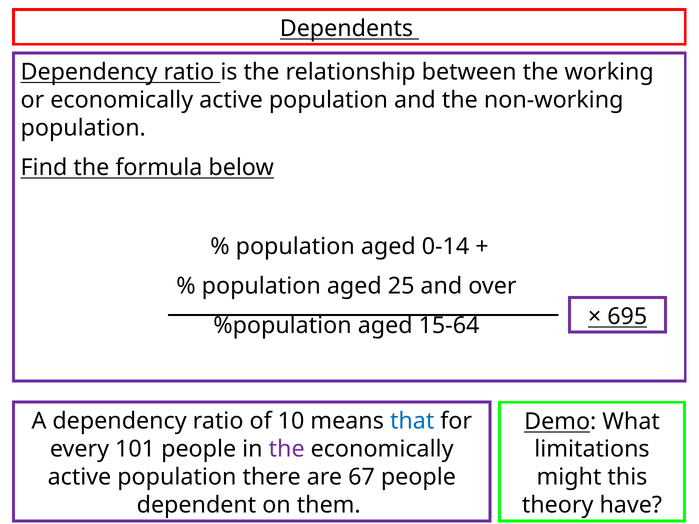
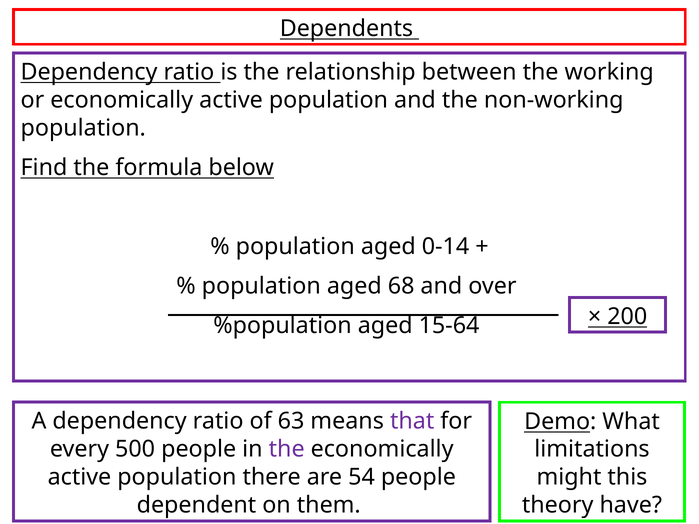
25: 25 -> 68
695: 695 -> 200
10: 10 -> 63
that colour: blue -> purple
101: 101 -> 500
67: 67 -> 54
